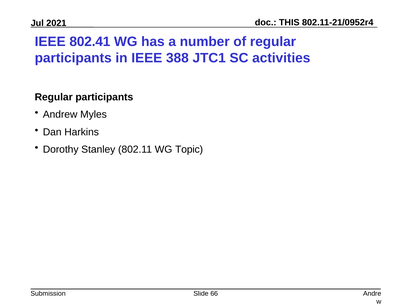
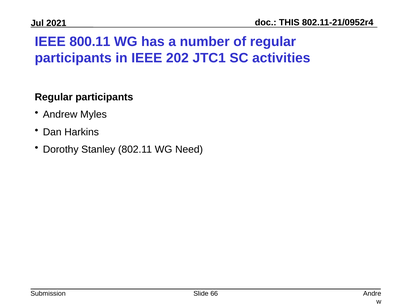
802.41: 802.41 -> 800.11
388: 388 -> 202
Topic: Topic -> Need
